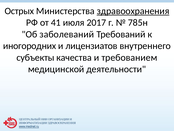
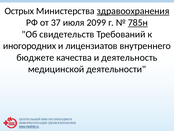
41: 41 -> 37
2017: 2017 -> 2099
785н underline: none -> present
заболеваний: заболеваний -> свидетельств
субъекты: субъекты -> бюджете
требованием: требованием -> деятельность
